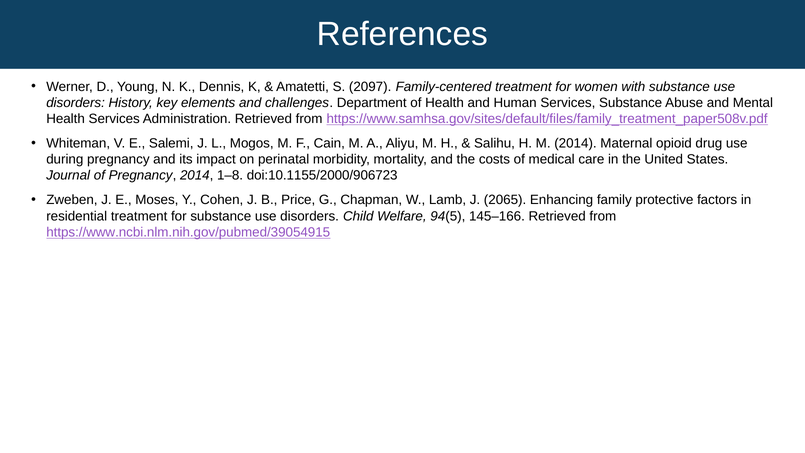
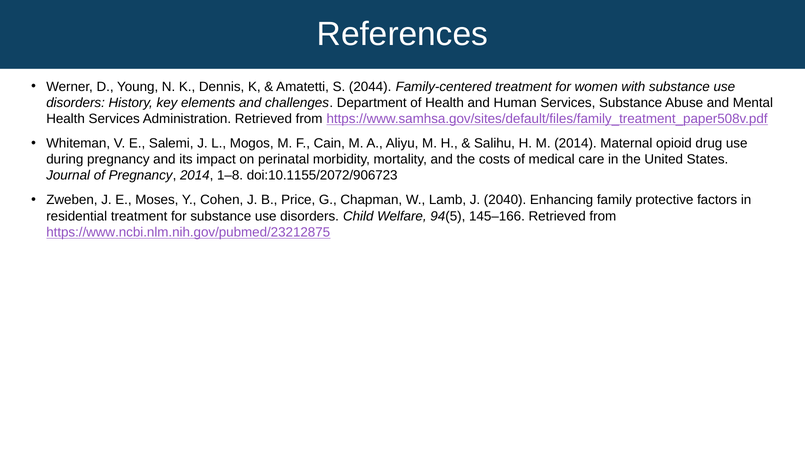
2097: 2097 -> 2044
doi:10.1155/2000/906723: doi:10.1155/2000/906723 -> doi:10.1155/2072/906723
2065: 2065 -> 2040
https://www.ncbi.nlm.nih.gov/pubmed/39054915: https://www.ncbi.nlm.nih.gov/pubmed/39054915 -> https://www.ncbi.nlm.nih.gov/pubmed/23212875
